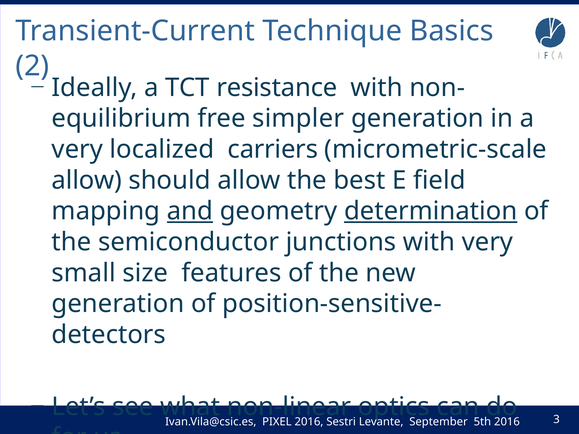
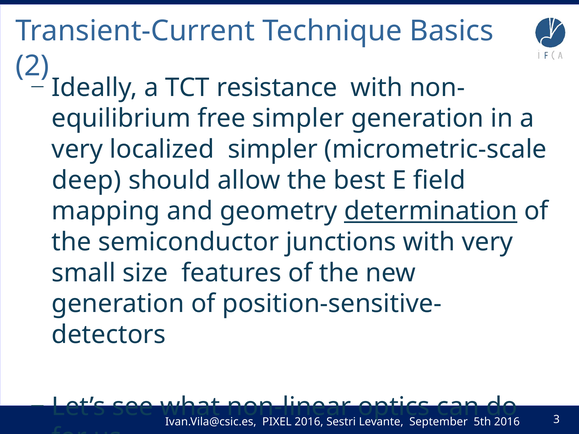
localized carriers: carriers -> simpler
allow at (87, 180): allow -> deep
and underline: present -> none
